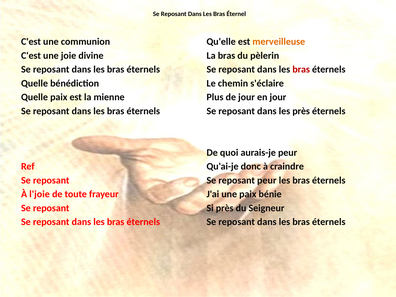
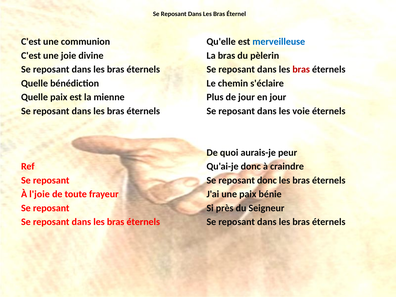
merveilleuse colour: orange -> blue
les près: près -> voie
reposant peur: peur -> donc
